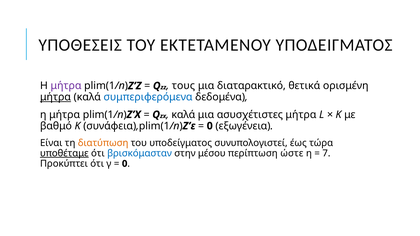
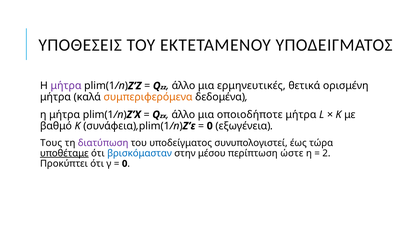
τους at (183, 86): τους -> άλλο
διαταρακτικό: διαταρακτικό -> ερμηνευτικές
μήτρα at (55, 97) underline: present -> none
συμπεριφερόμενα colour: blue -> orange
καλά at (183, 115): καλά -> άλλο
ασυσχέτιστες: ασυσχέτιστες -> οποιοδήποτε
Είναι: Είναι -> Τους
διατύπωση colour: orange -> purple
7: 7 -> 2
